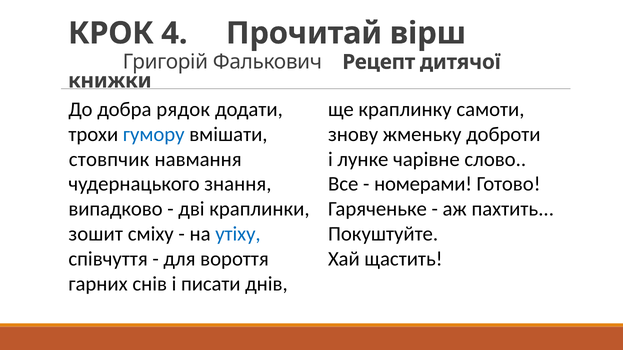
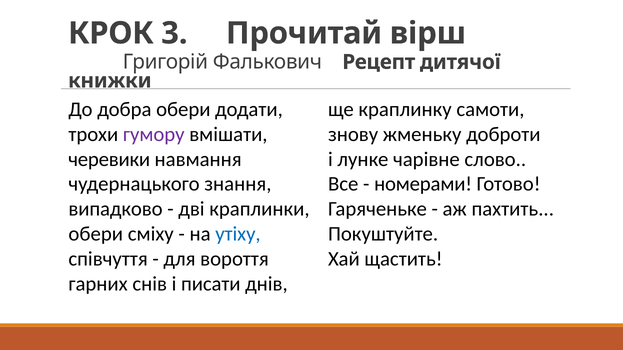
4: 4 -> 3
добра рядок: рядок -> обери
гумору colour: blue -> purple
стовпчик: стовпчик -> черевики
зошит at (96, 234): зошит -> обери
